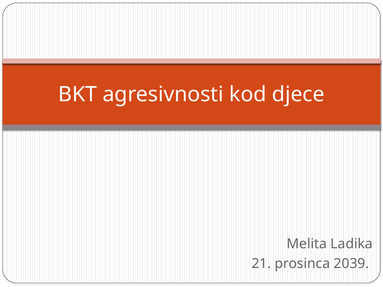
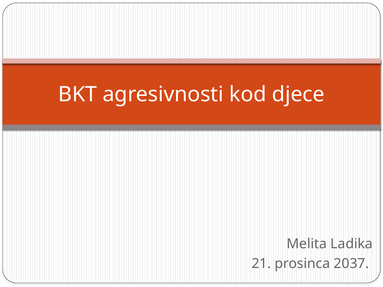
2039: 2039 -> 2037
